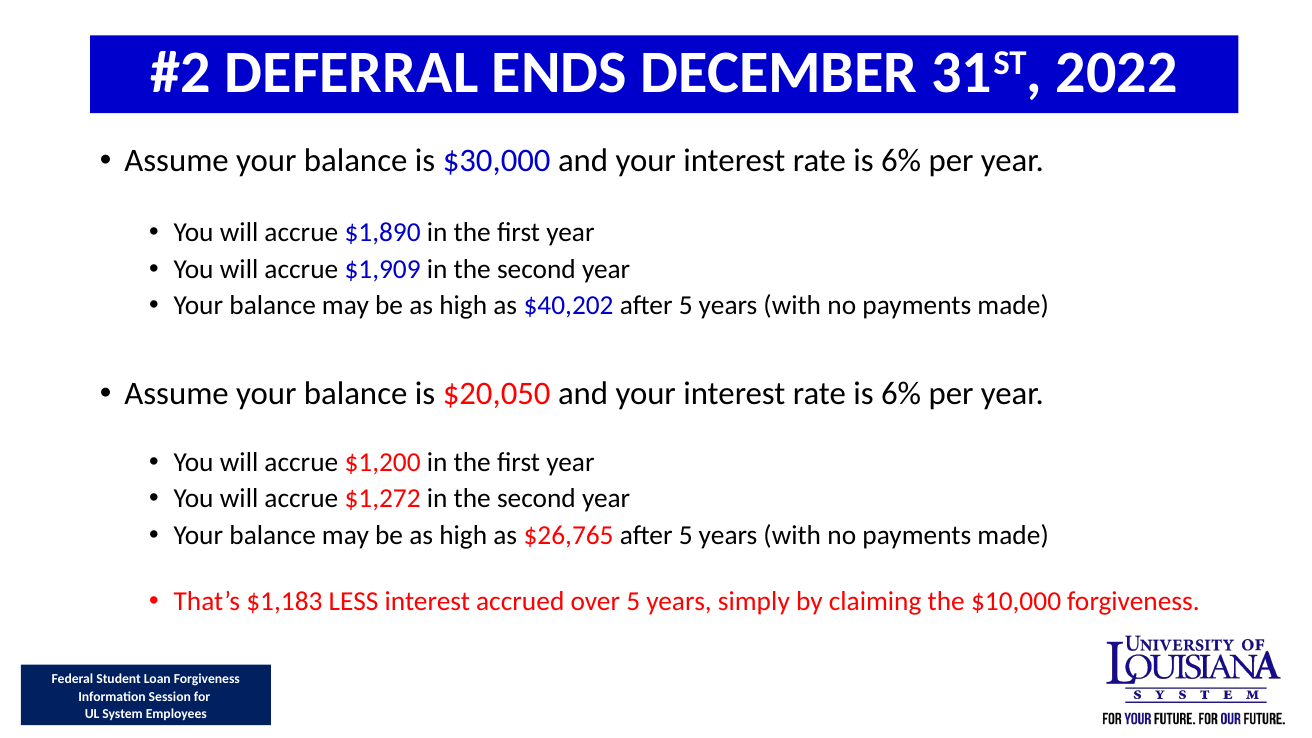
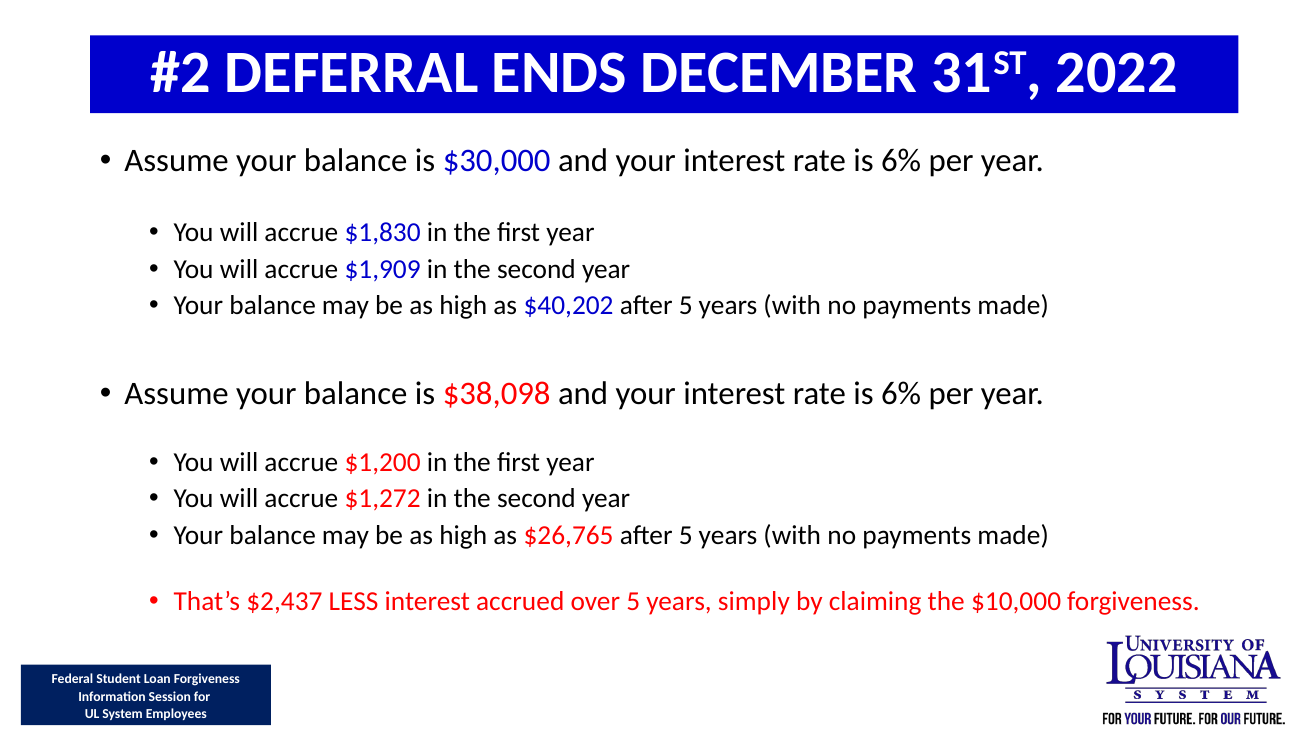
$1,890: $1,890 -> $1,830
$20,050: $20,050 -> $38,098
$1,183: $1,183 -> $2,437
